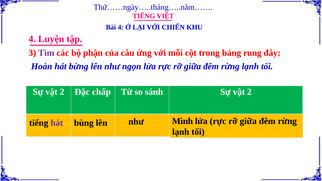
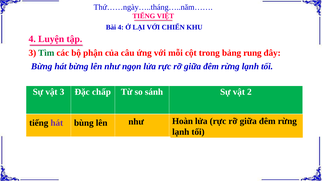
Tìm colour: purple -> green
Hoàn at (42, 66): Hoàn -> Bừng
2 at (62, 92): 2 -> 3
Mình: Mình -> Hoàn
